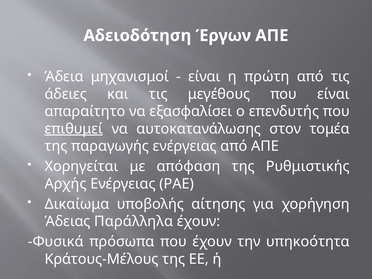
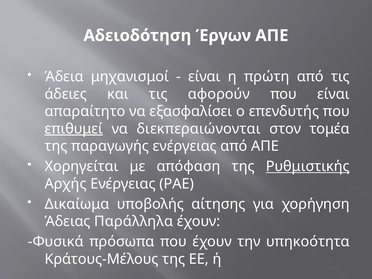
μεγέθους: μεγέθους -> αφορούν
αυτοκατανάλωσης: αυτοκατανάλωσης -> διεκπεραιώνονται
Ρυθμιστικής underline: none -> present
